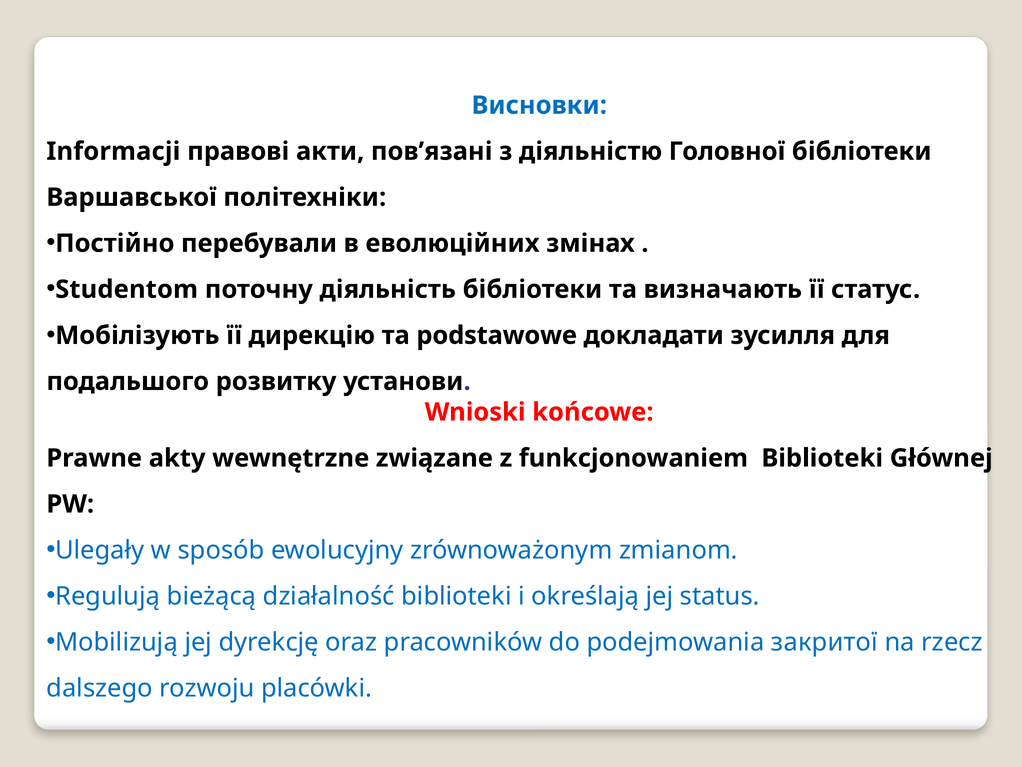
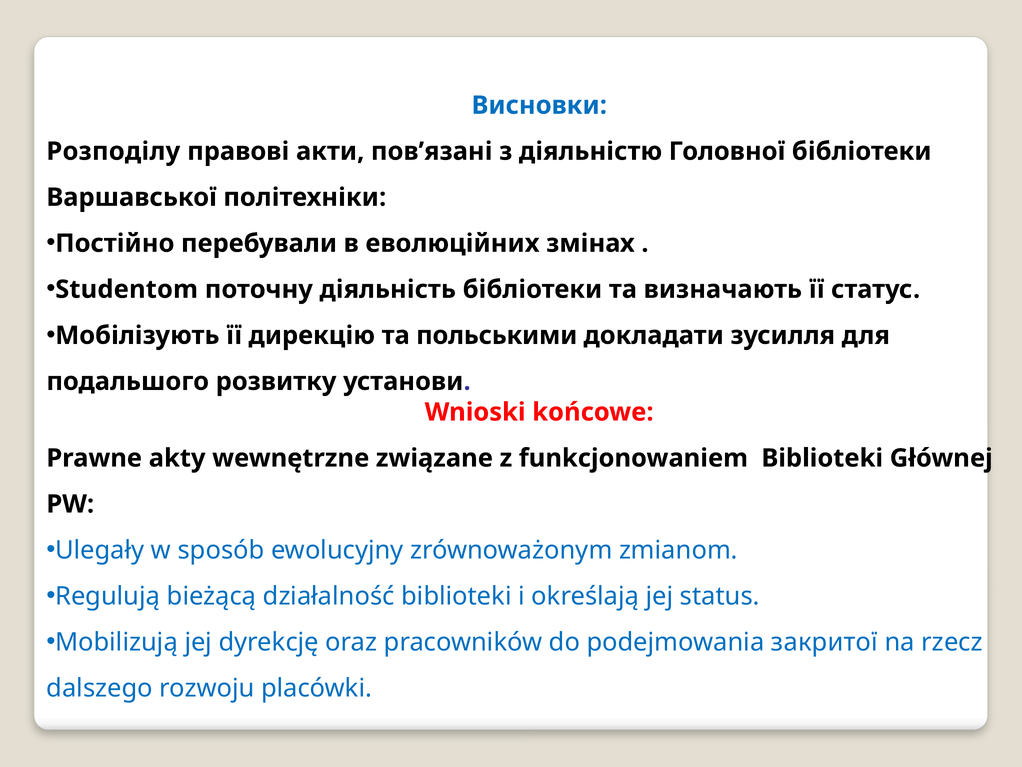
Informacji: Informacji -> Розподілу
podstawowe: podstawowe -> польськими
